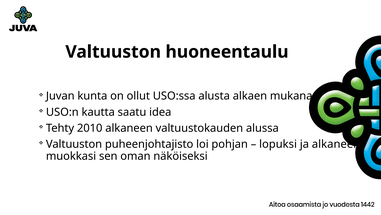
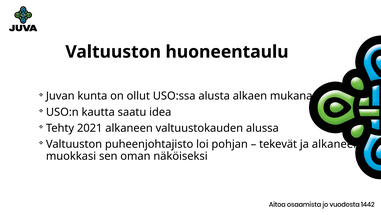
2010: 2010 -> 2021
lopuksi: lopuksi -> tekevät
